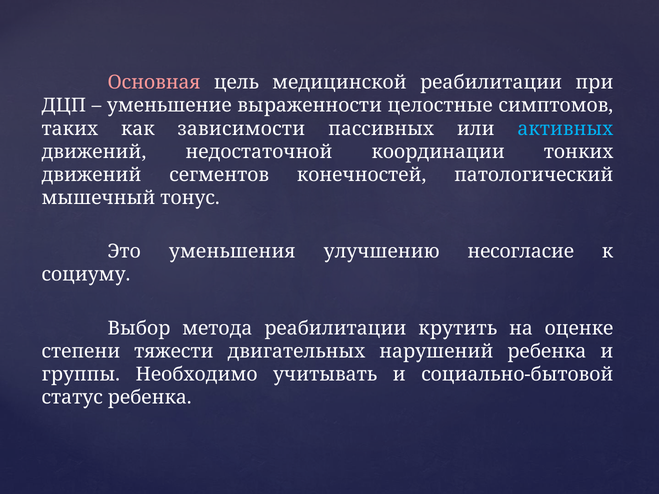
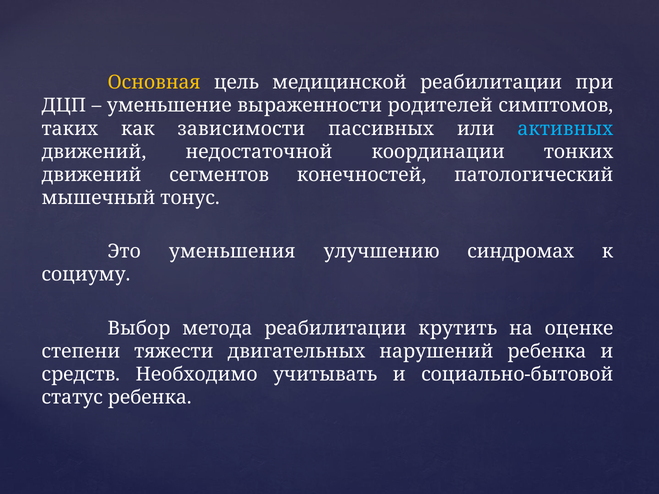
Основная colour: pink -> yellow
целостные: целостные -> родителей
несогласие: несогласие -> синдромах
группы: группы -> средств
